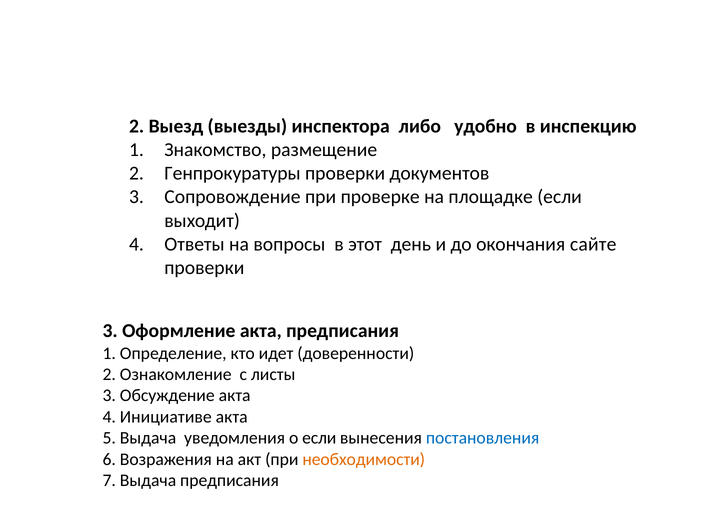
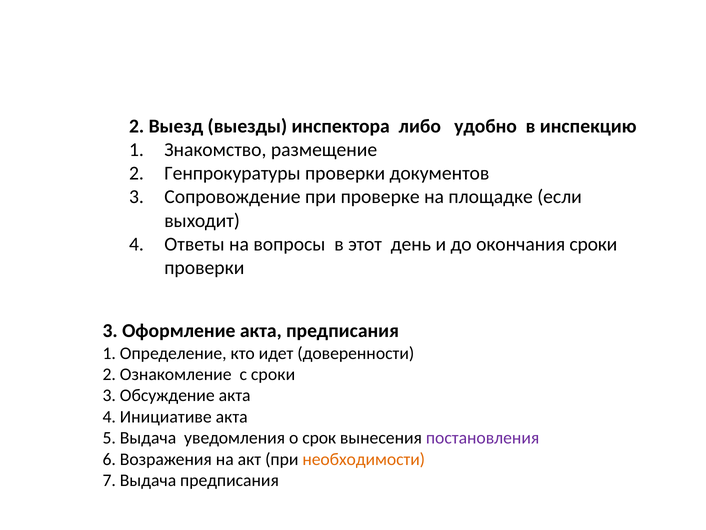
окончания сайте: сайте -> сроки
с листы: листы -> сроки
о если: если -> срок
постановления colour: blue -> purple
